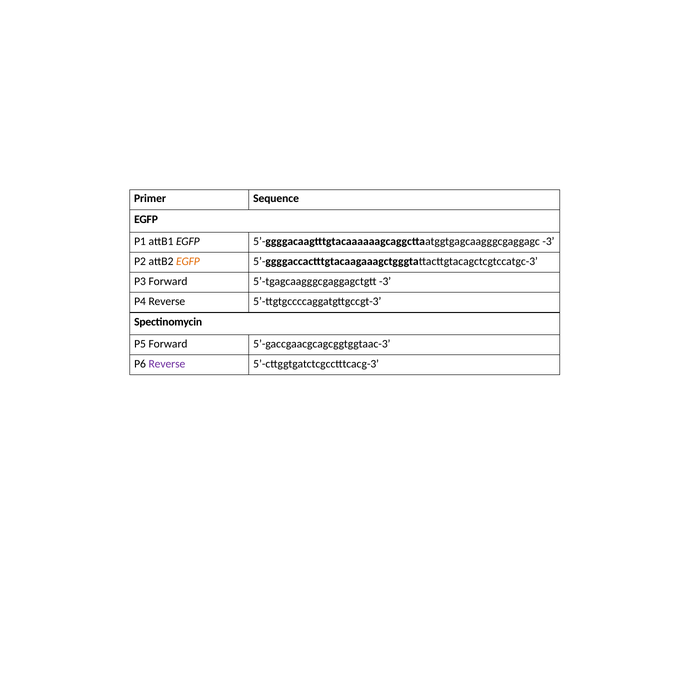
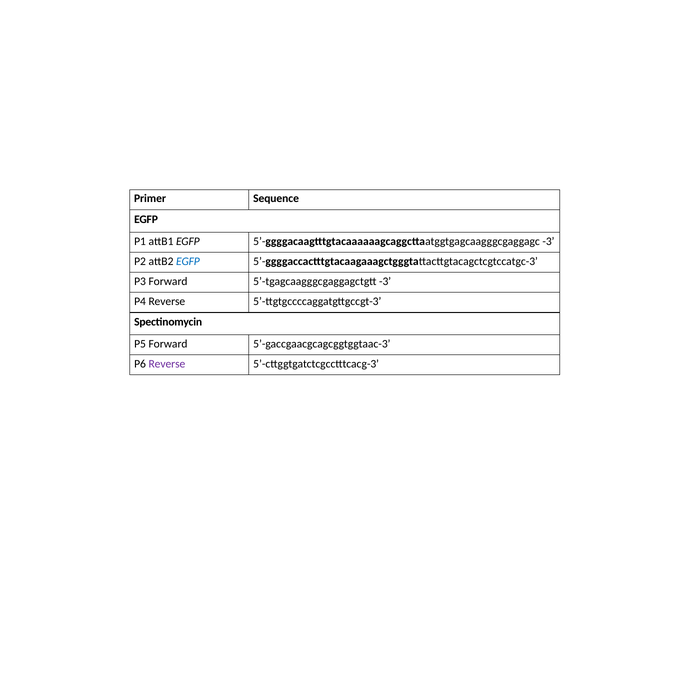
EGFP at (188, 261) colour: orange -> blue
